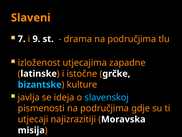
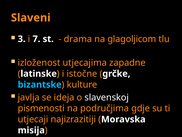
7: 7 -> 3
9: 9 -> 7
područjima at (132, 39): područjima -> glagoljicom
slavenskoj colour: light blue -> white
